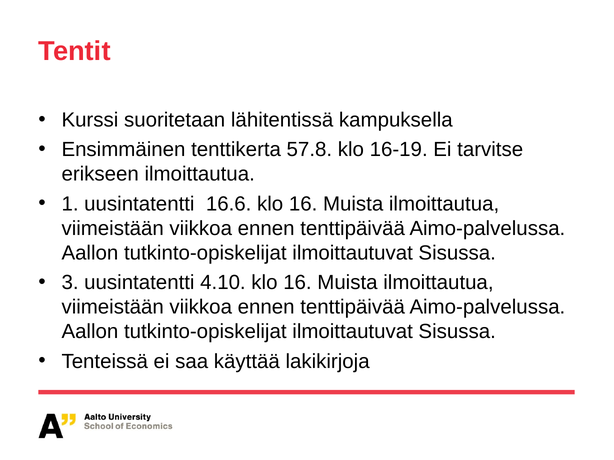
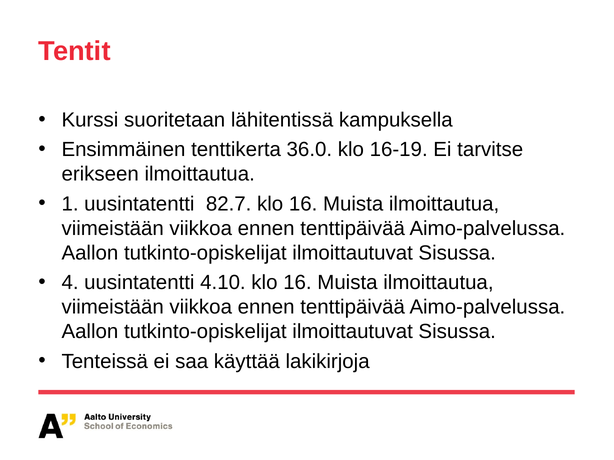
57.8: 57.8 -> 36.0
16.6: 16.6 -> 82.7
3: 3 -> 4
